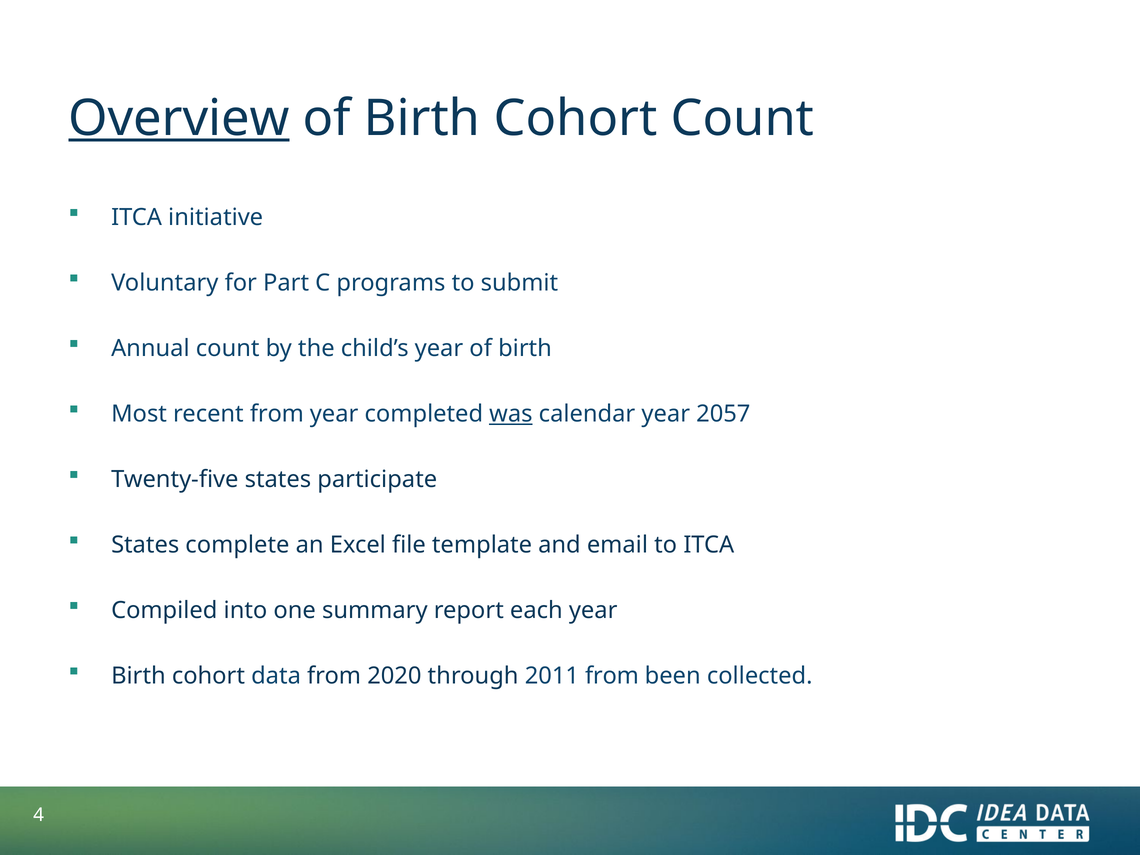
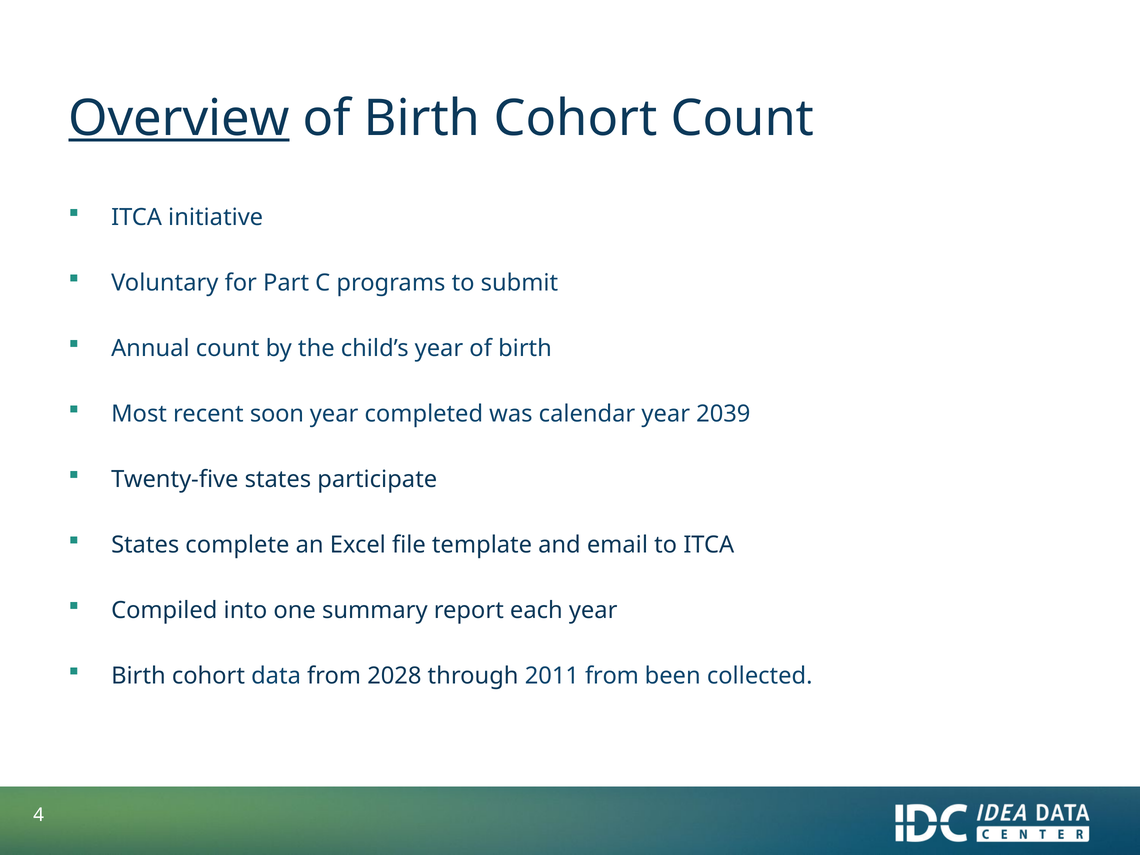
recent from: from -> soon
was underline: present -> none
2057: 2057 -> 2039
2020: 2020 -> 2028
